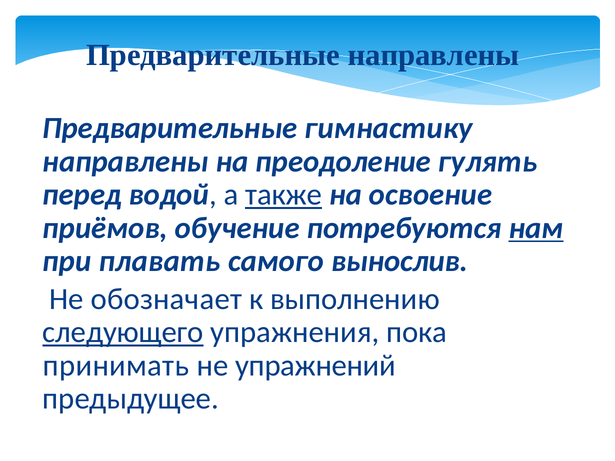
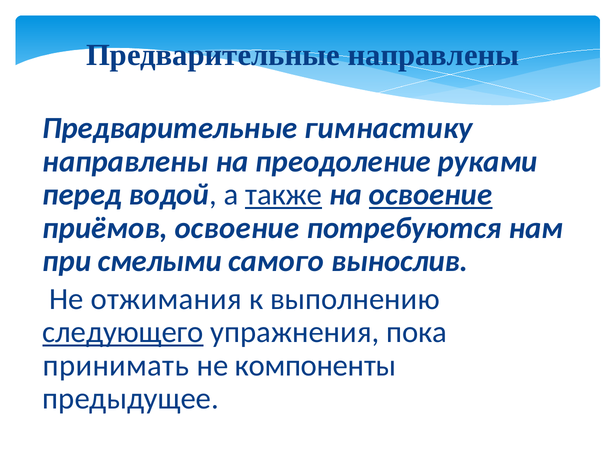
гулять: гулять -> руками
освоение at (431, 195) underline: none -> present
приёмов обучение: обучение -> освоение
нам underline: present -> none
плавать: плавать -> смелыми
обозначает: обозначает -> отжимания
упражнений: упражнений -> компоненты
